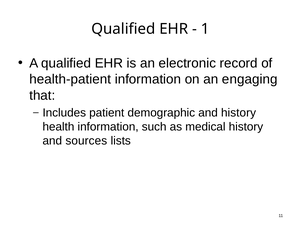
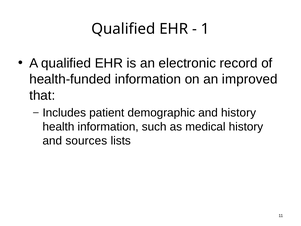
health-patient: health-patient -> health-funded
engaging: engaging -> improved
